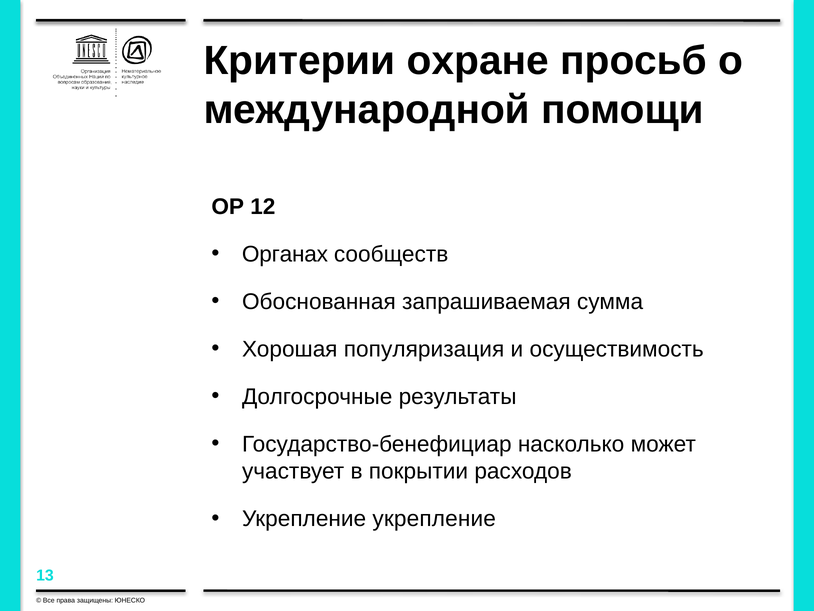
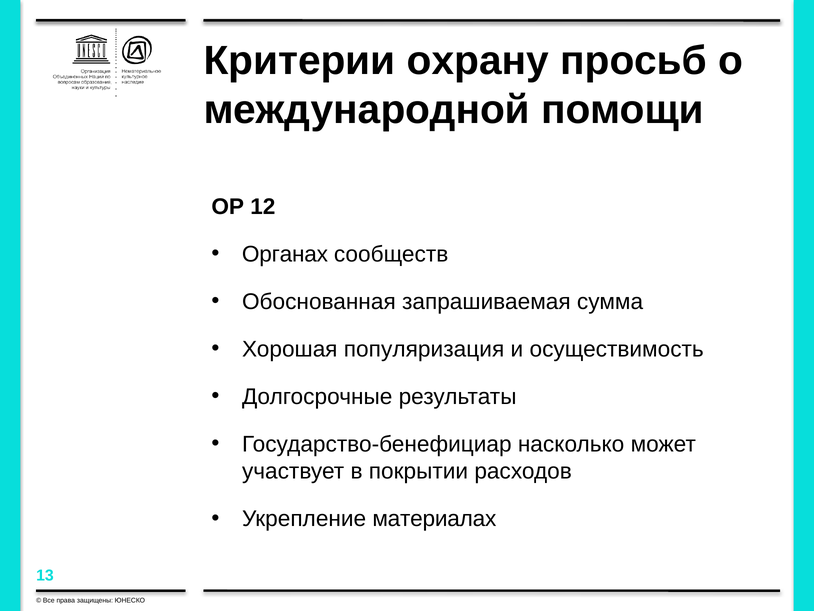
охране: охране -> охрану
Укрепление укрепление: укрепление -> материалах
